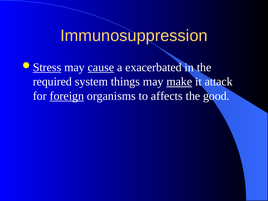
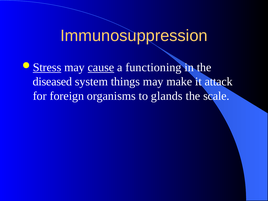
exacerbated: exacerbated -> functioning
required: required -> diseased
make underline: present -> none
foreign underline: present -> none
affects: affects -> glands
good: good -> scale
